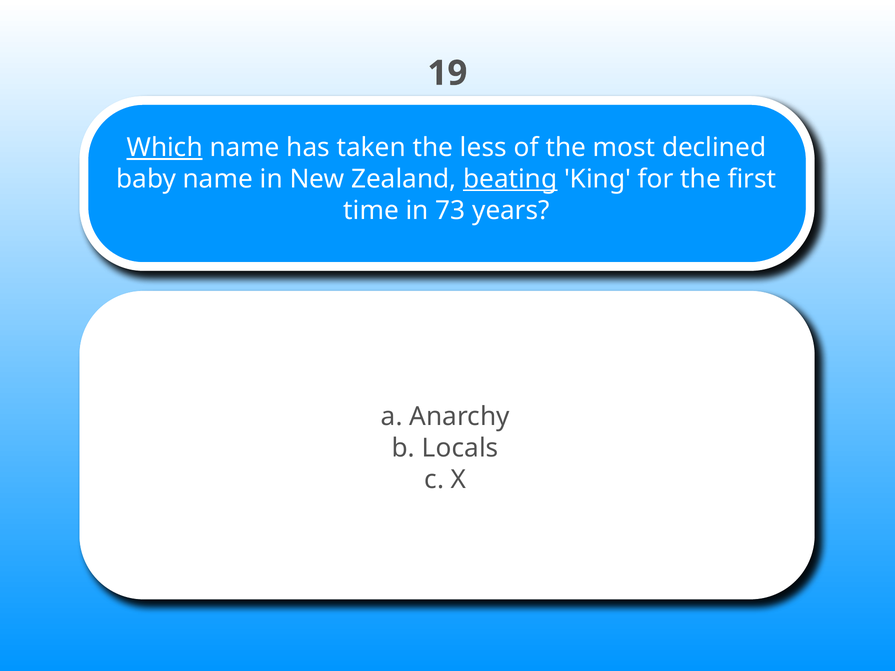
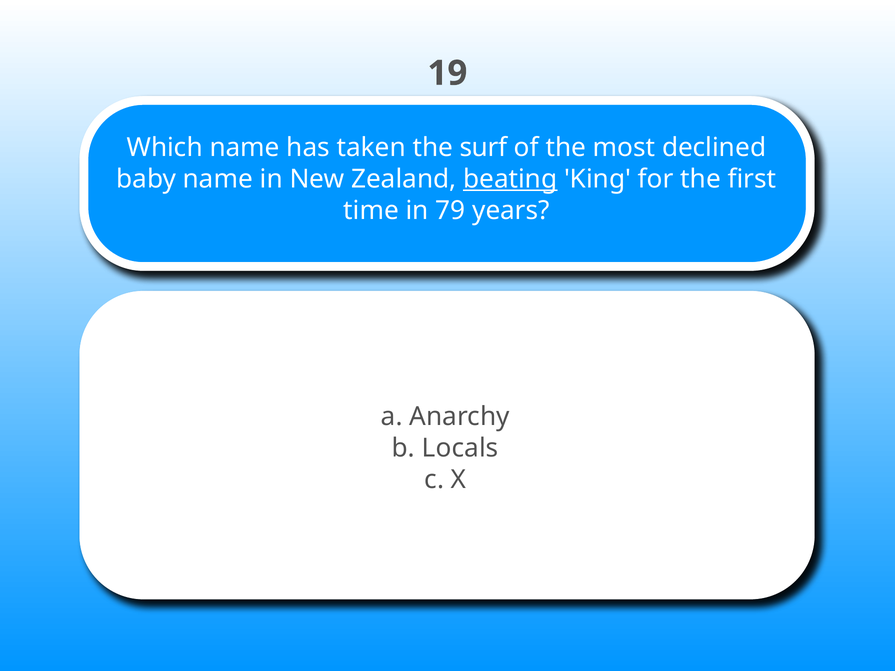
Which underline: present -> none
less: less -> surf
73: 73 -> 79
